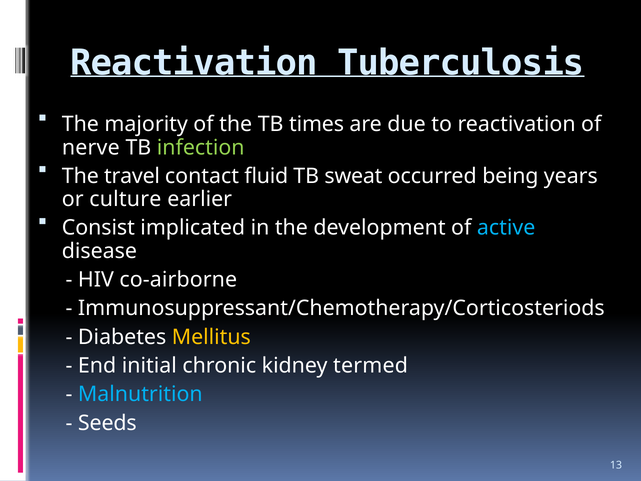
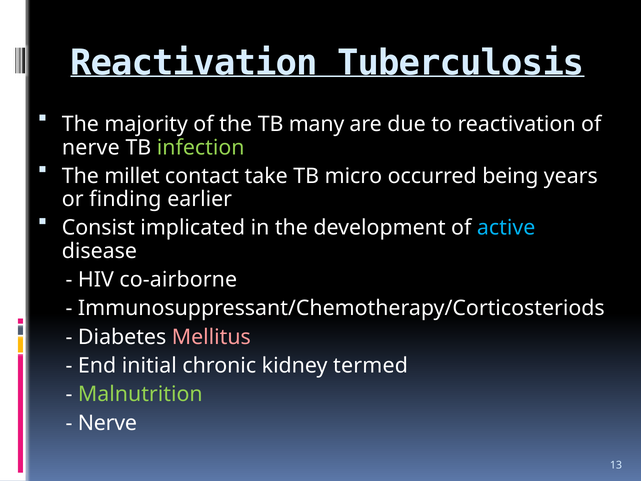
times: times -> many
travel: travel -> millet
fluid: fluid -> take
sweat: sweat -> micro
culture: culture -> finding
Mellitus colour: yellow -> pink
Malnutrition colour: light blue -> light green
Seeds at (107, 423): Seeds -> Nerve
